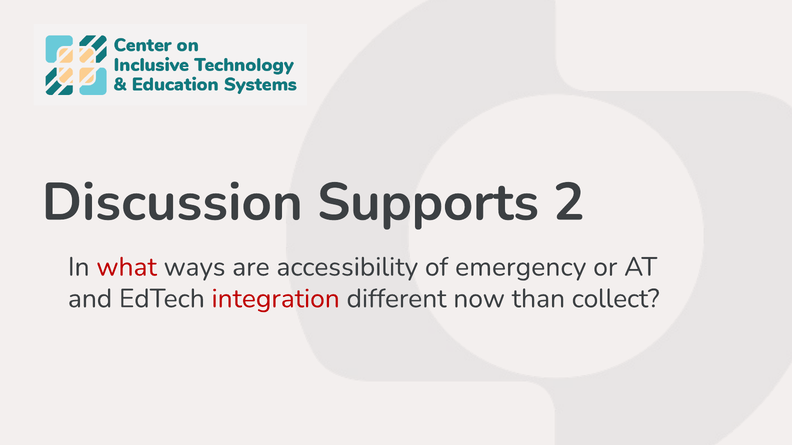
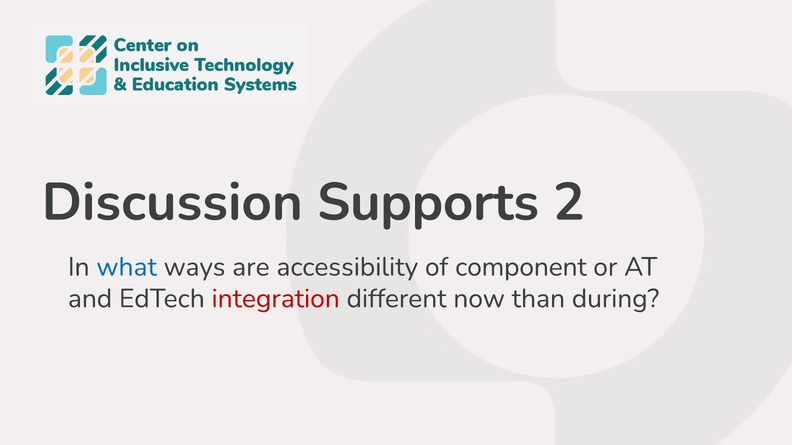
what colour: red -> blue
emergency: emergency -> component
collect: collect -> during
